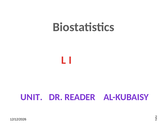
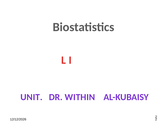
READER: READER -> WITHIN
